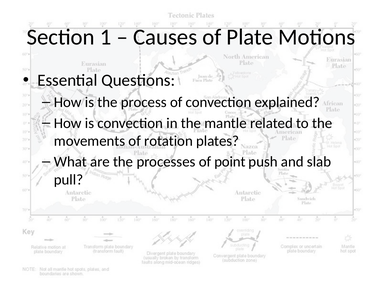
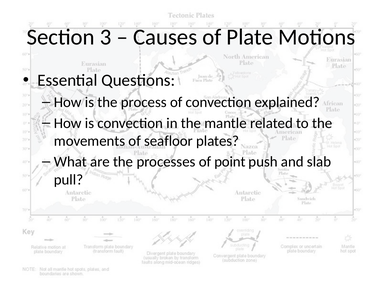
1: 1 -> 3
rotation: rotation -> seafloor
